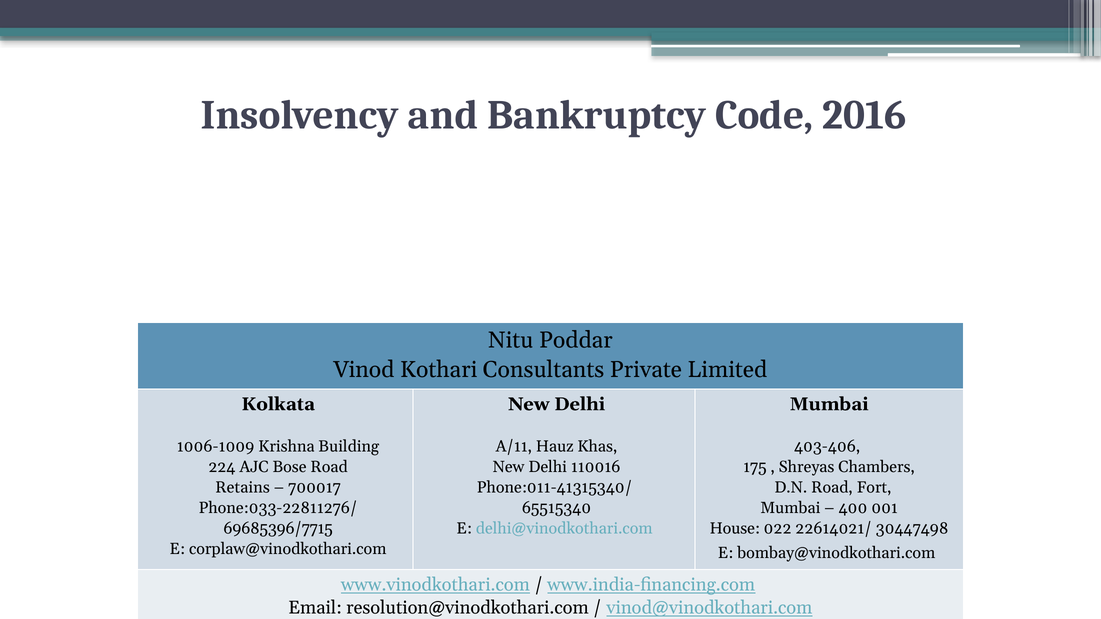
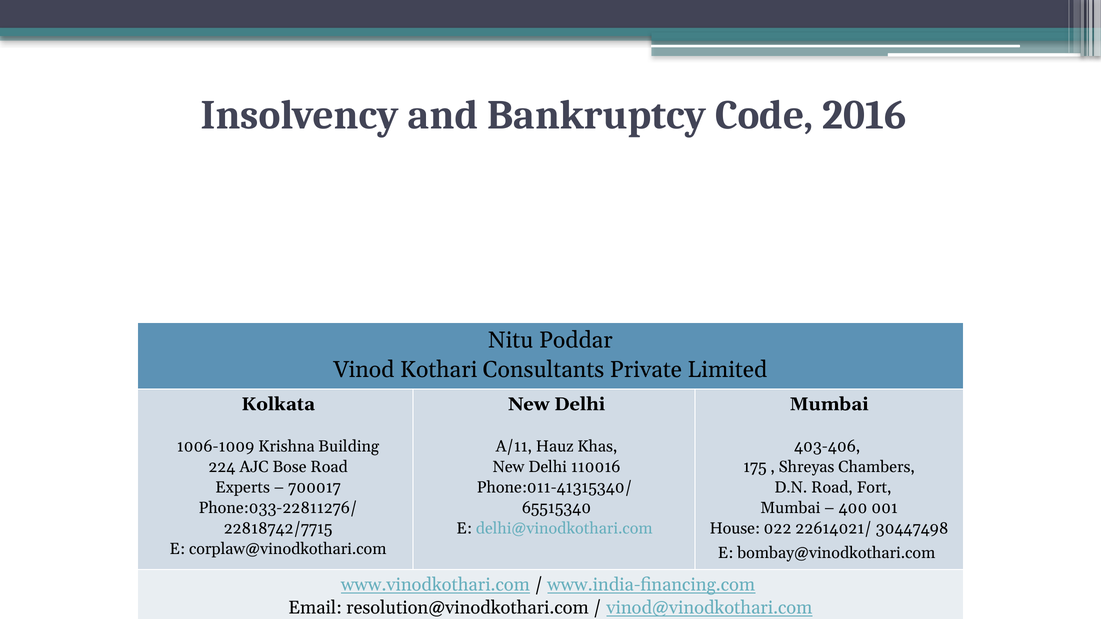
Retains: Retains -> Experts
69685396/7715: 69685396/7715 -> 22818742/7715
